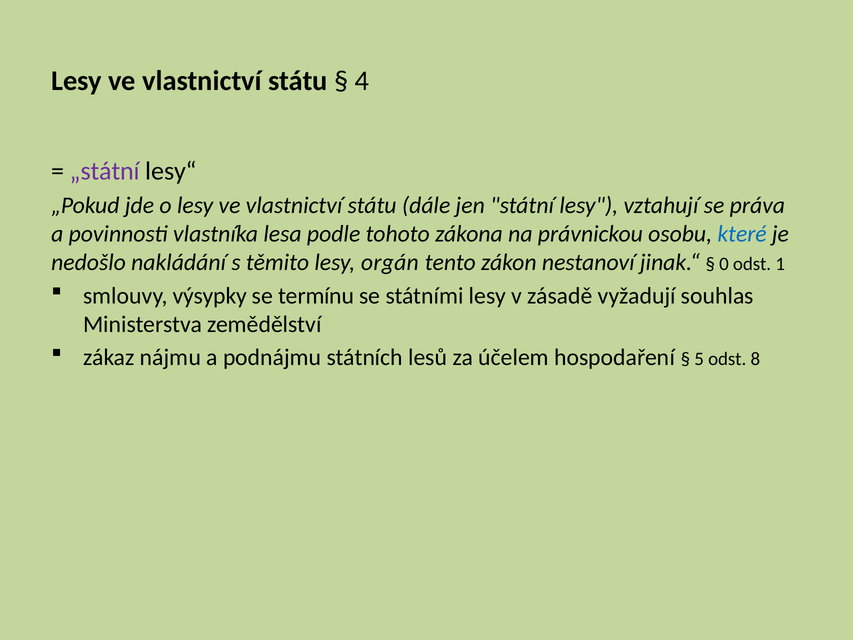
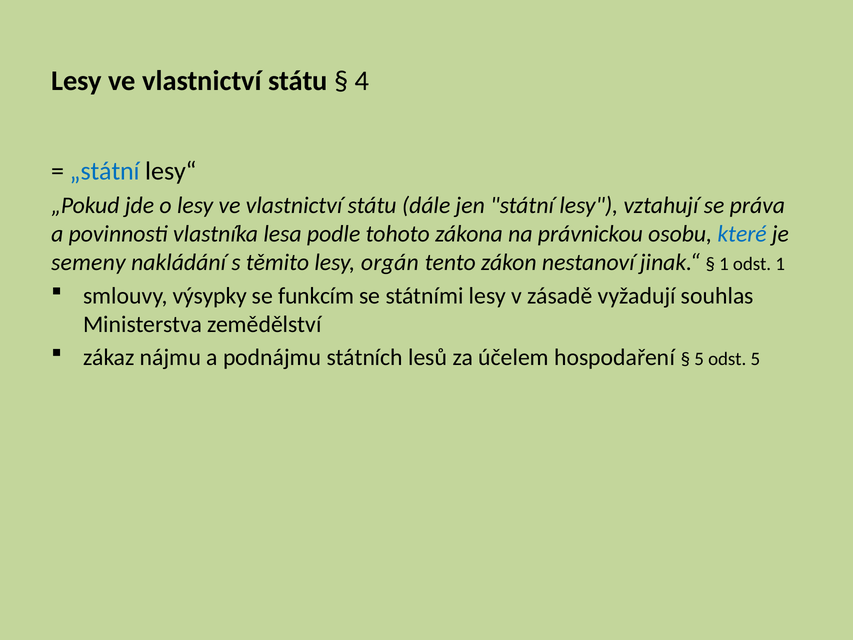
„státní colour: purple -> blue
nedošlo: nedošlo -> semeny
0 at (724, 264): 0 -> 1
termínu: termínu -> funkcím
odst 8: 8 -> 5
